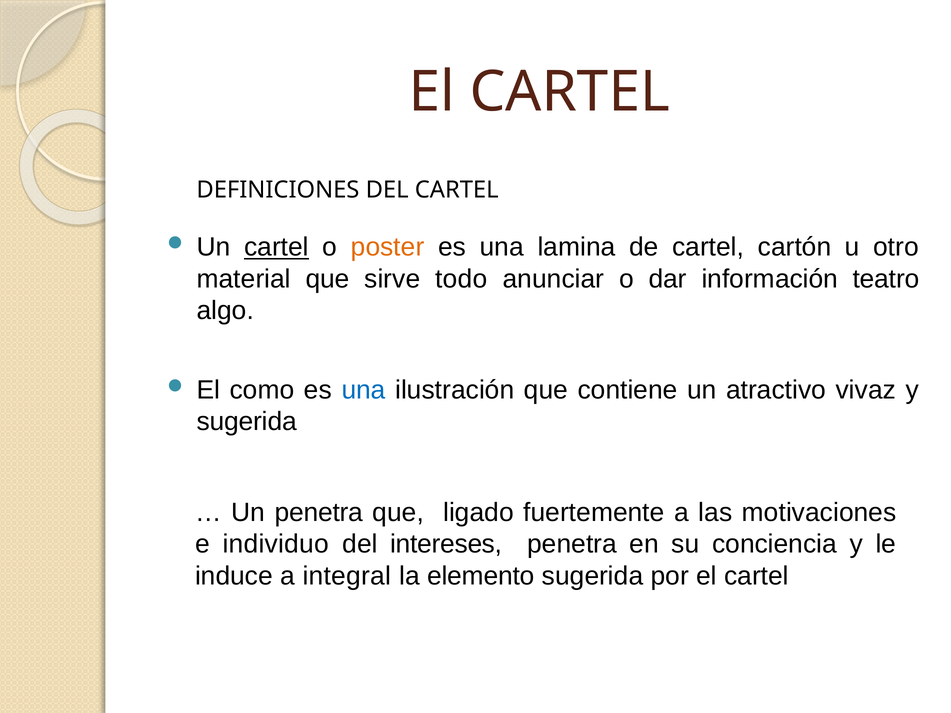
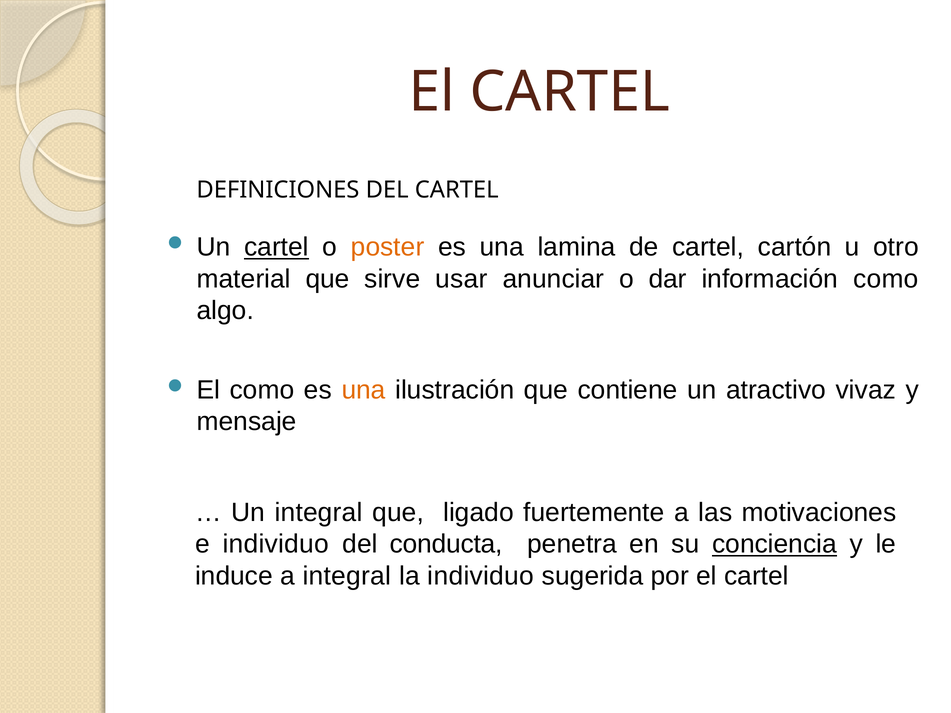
todo: todo -> usar
información teatro: teatro -> como
una at (364, 390) colour: blue -> orange
sugerida at (247, 422): sugerida -> mensaje
Un penetra: penetra -> integral
intereses: intereses -> conducta
conciencia underline: none -> present
la elemento: elemento -> individuo
